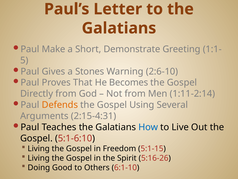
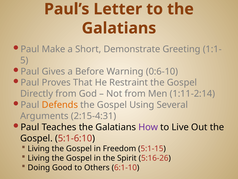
Stones: Stones -> Before
2:6-10: 2:6-10 -> 0:6-10
Becomes: Becomes -> Restraint
How colour: blue -> purple
